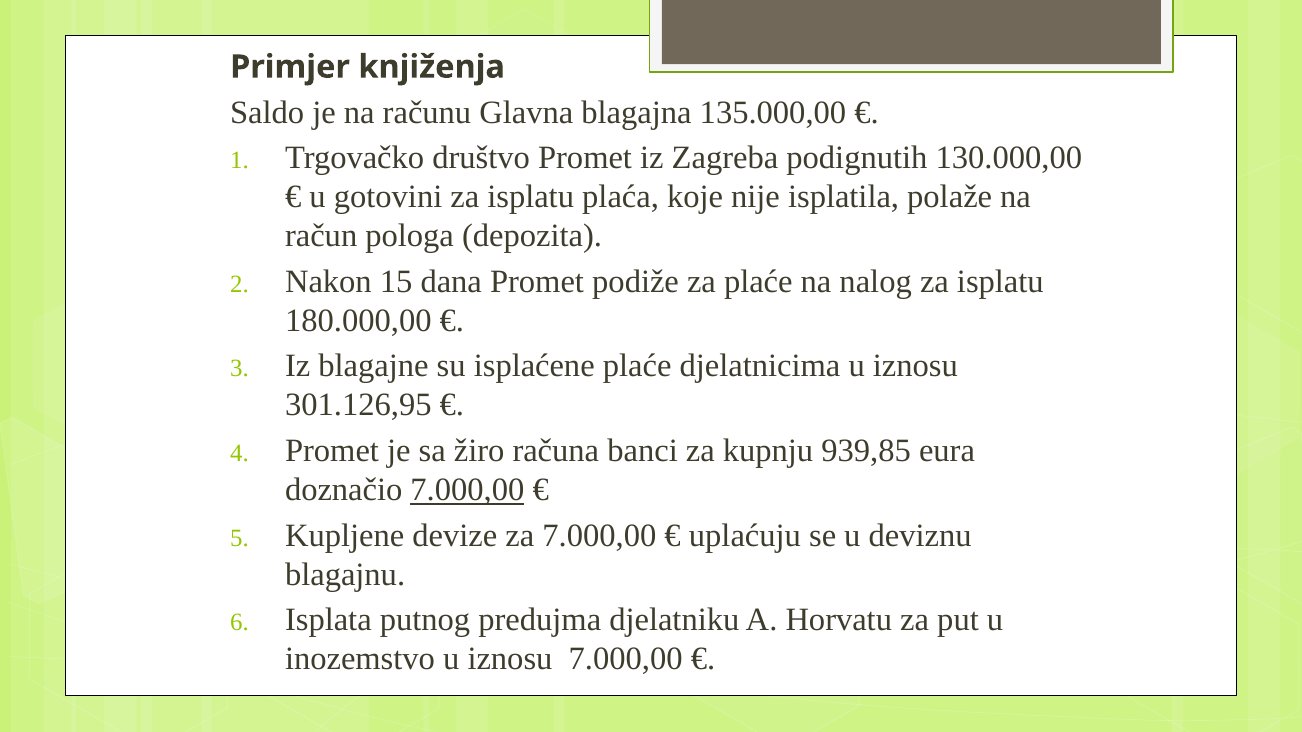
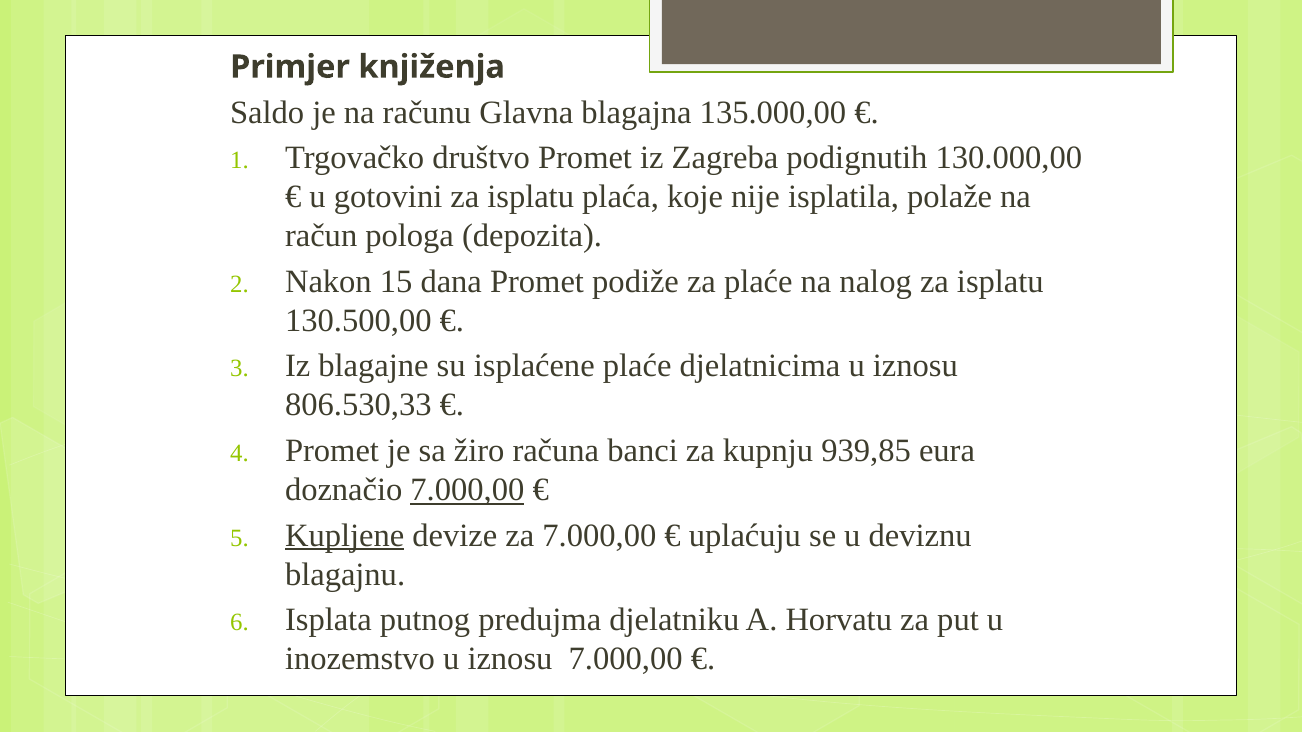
180.000,00: 180.000,00 -> 130.500,00
301.126,95: 301.126,95 -> 806.530,33
Kupljene underline: none -> present
